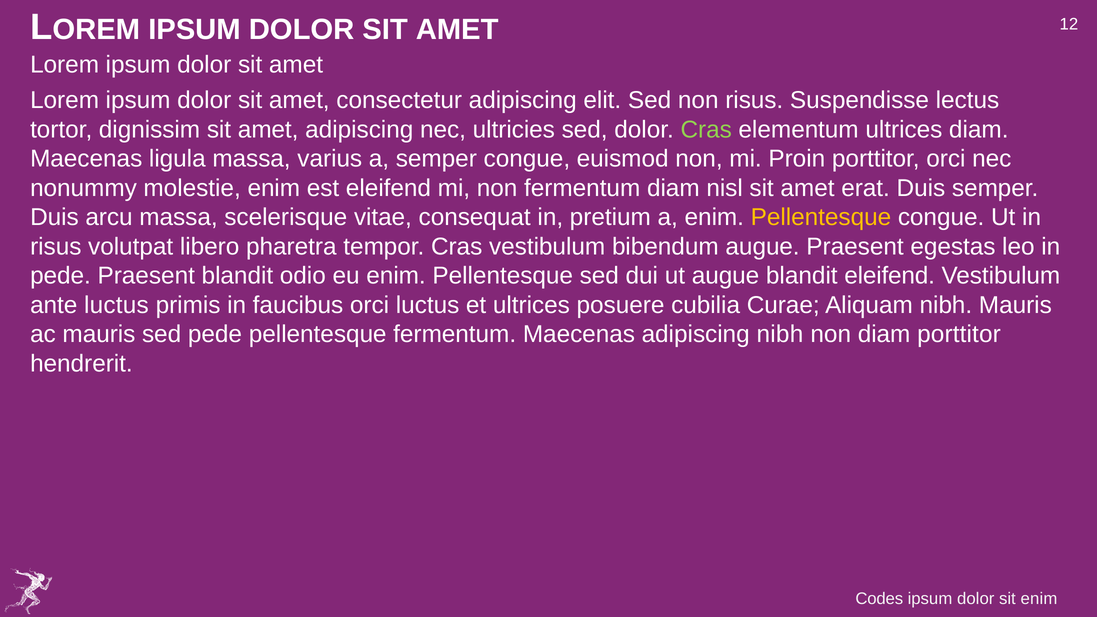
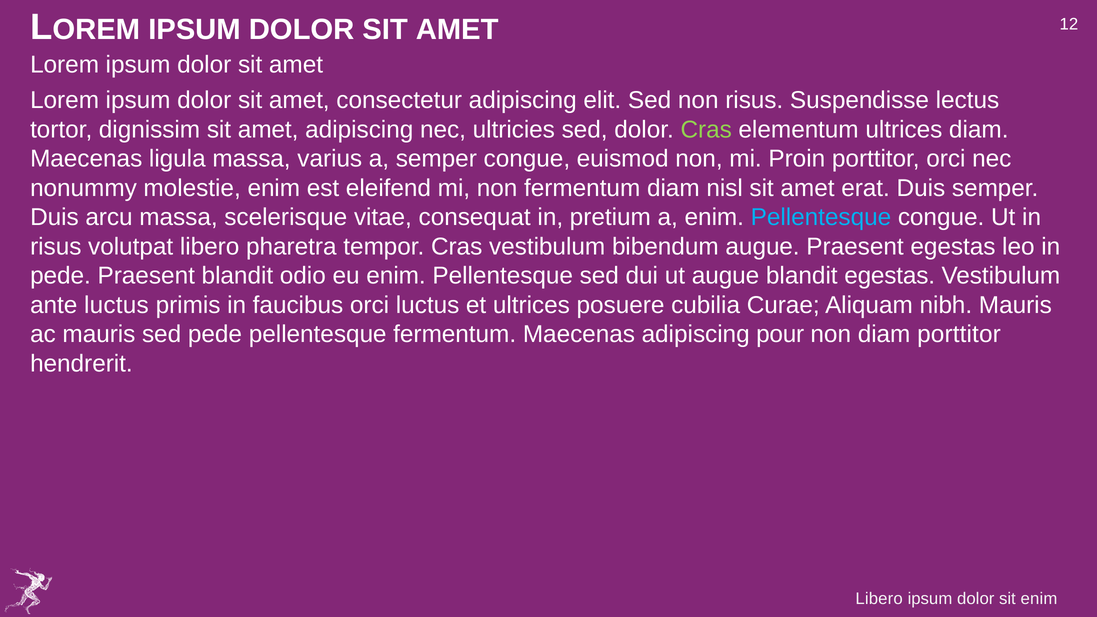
Pellentesque at (821, 217) colour: yellow -> light blue
blandit eleifend: eleifend -> egestas
adipiscing nibh: nibh -> pour
Codes at (879, 599): Codes -> Libero
